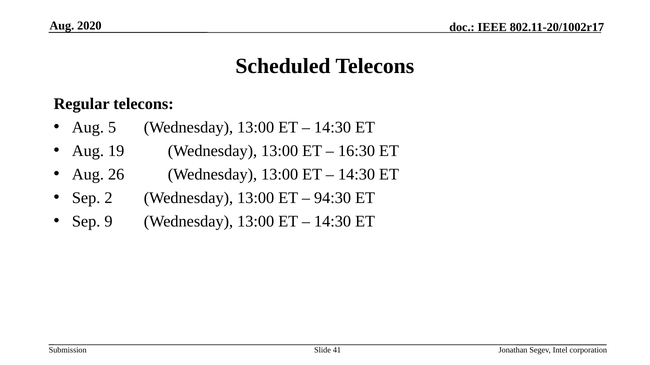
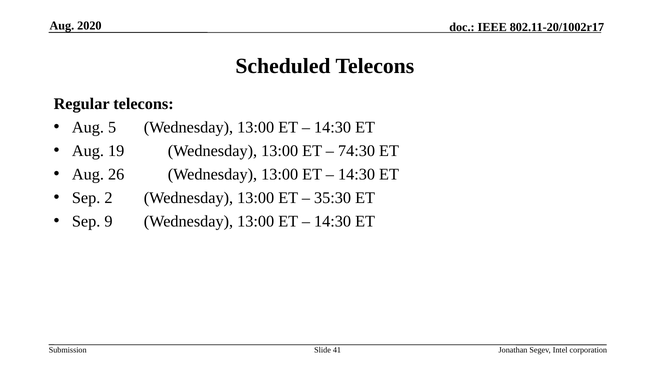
16:30: 16:30 -> 74:30
94:30: 94:30 -> 35:30
